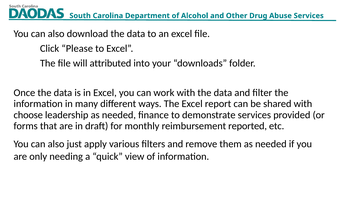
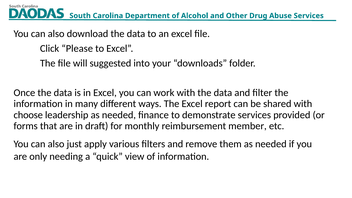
attributed: attributed -> suggested
reported: reported -> member
